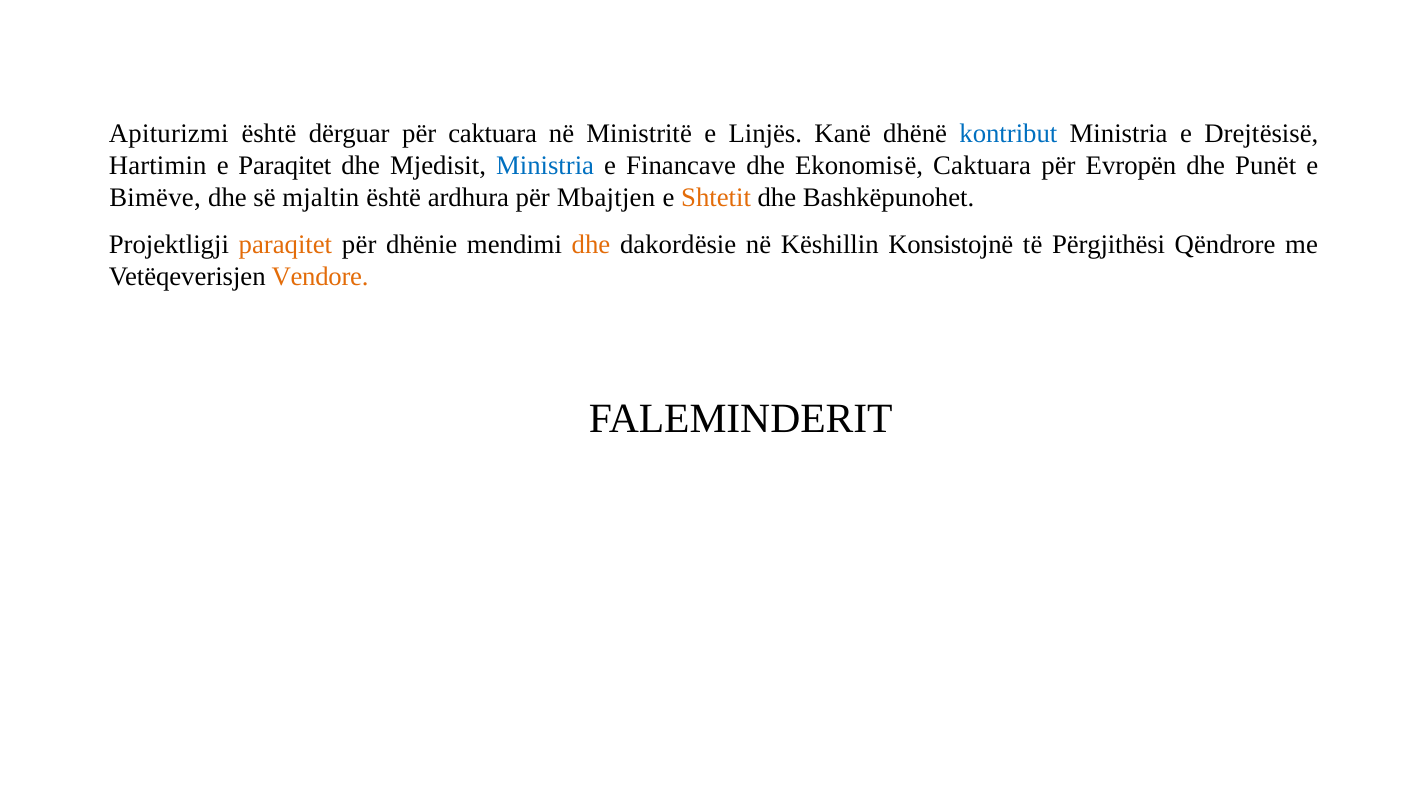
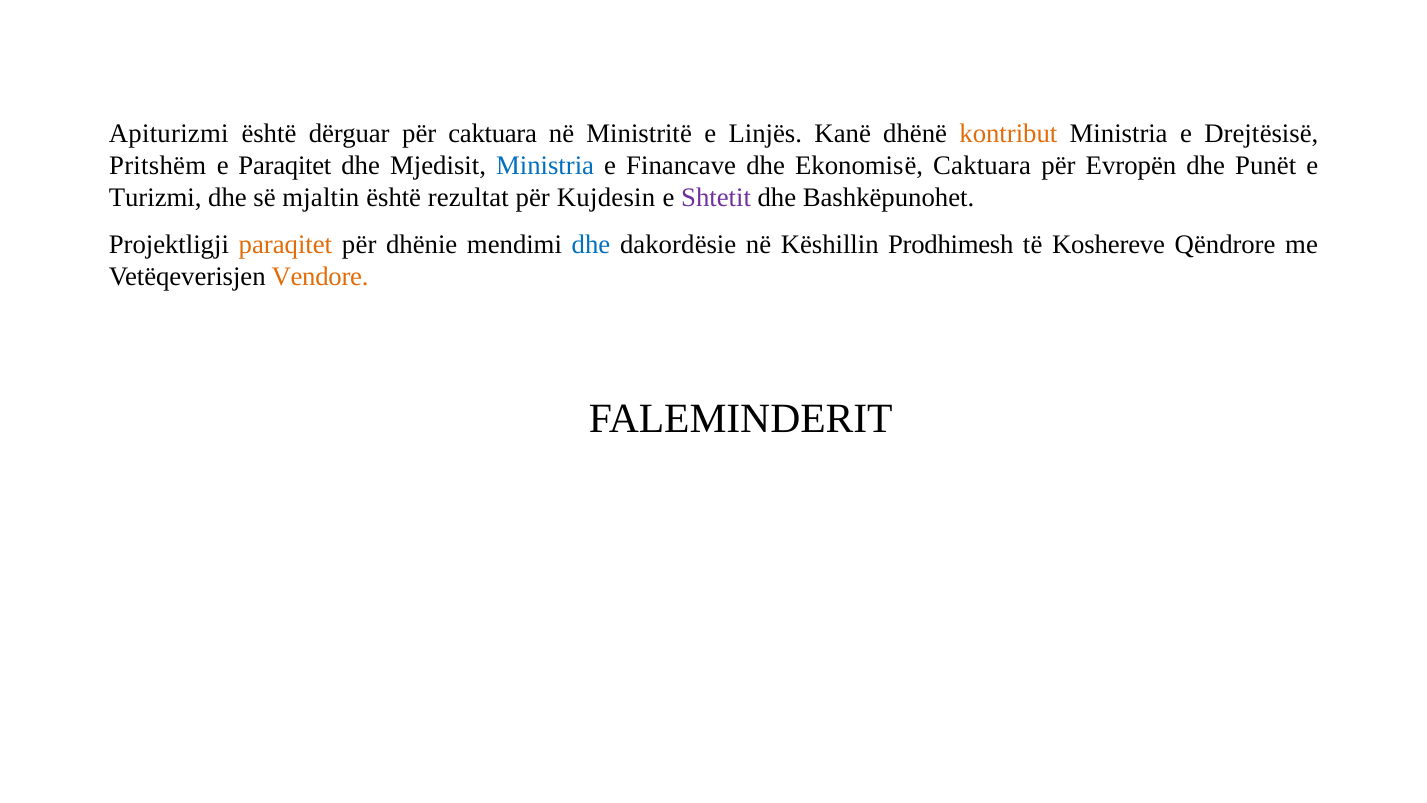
kontribut colour: blue -> orange
Hartimin: Hartimin -> Pritshëm
Bimëve: Bimëve -> Turizmi
ardhura: ardhura -> rezultat
Mbajtjen: Mbajtjen -> Kujdesin
Shtetit colour: orange -> purple
dhe at (591, 245) colour: orange -> blue
Konsistojnë: Konsistojnë -> Prodhimesh
Përgjithësi: Përgjithësi -> Koshereve
